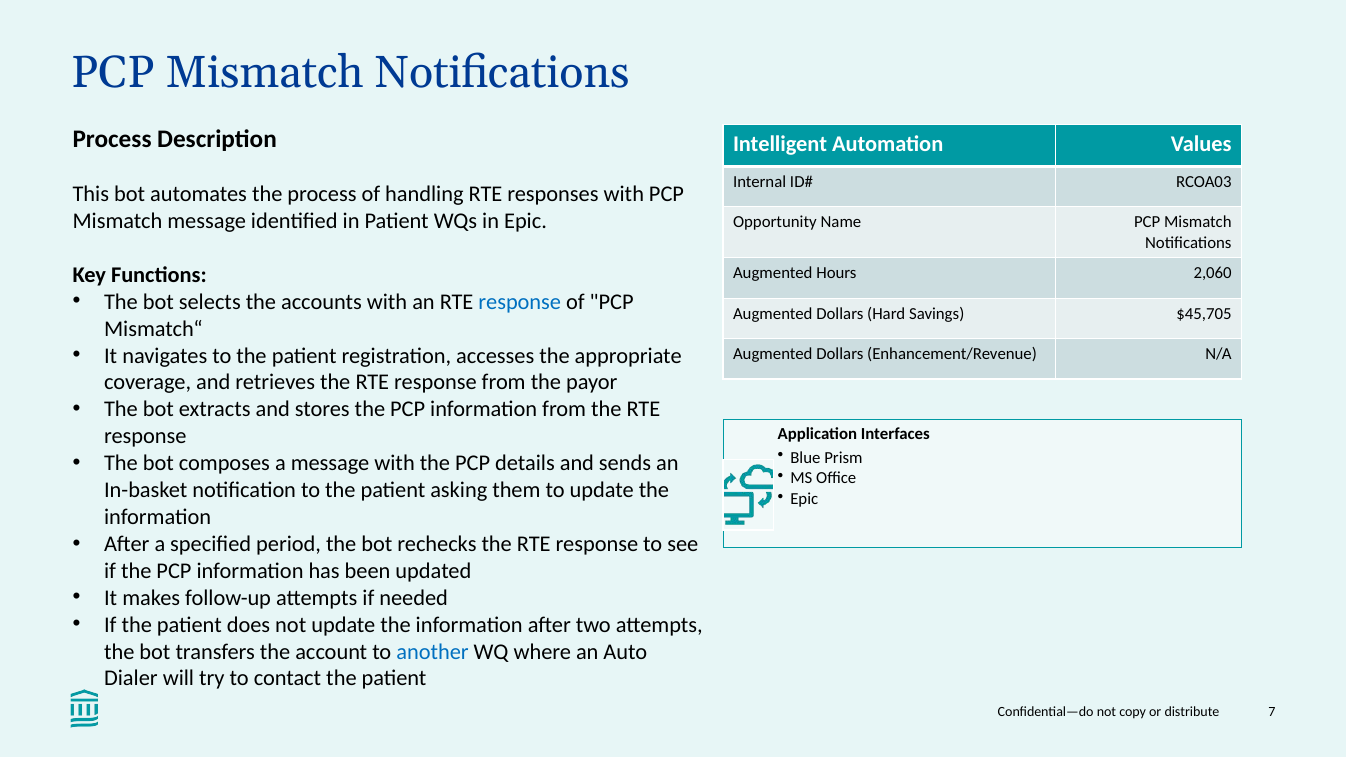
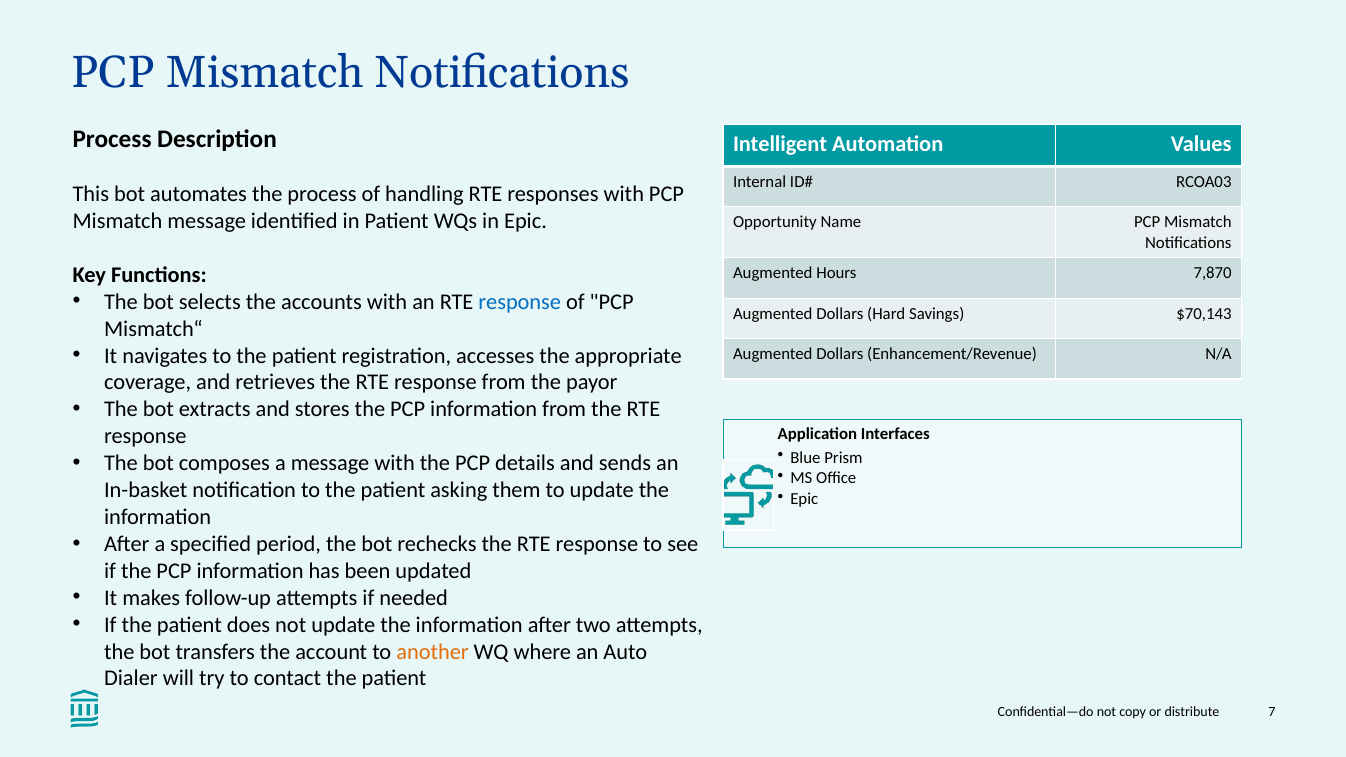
2,060: 2,060 -> 7,870
$45,705: $45,705 -> $70,143
another colour: blue -> orange
